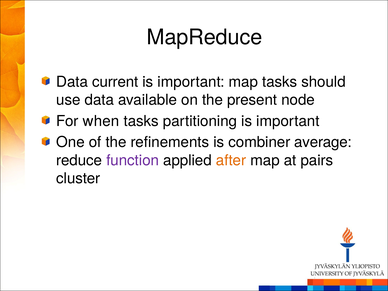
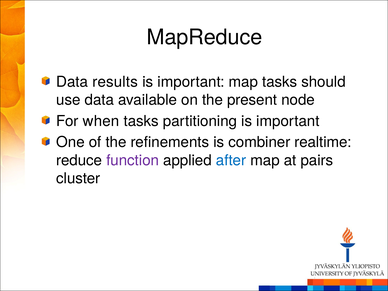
current: current -> results
average: average -> realtime
after colour: orange -> blue
